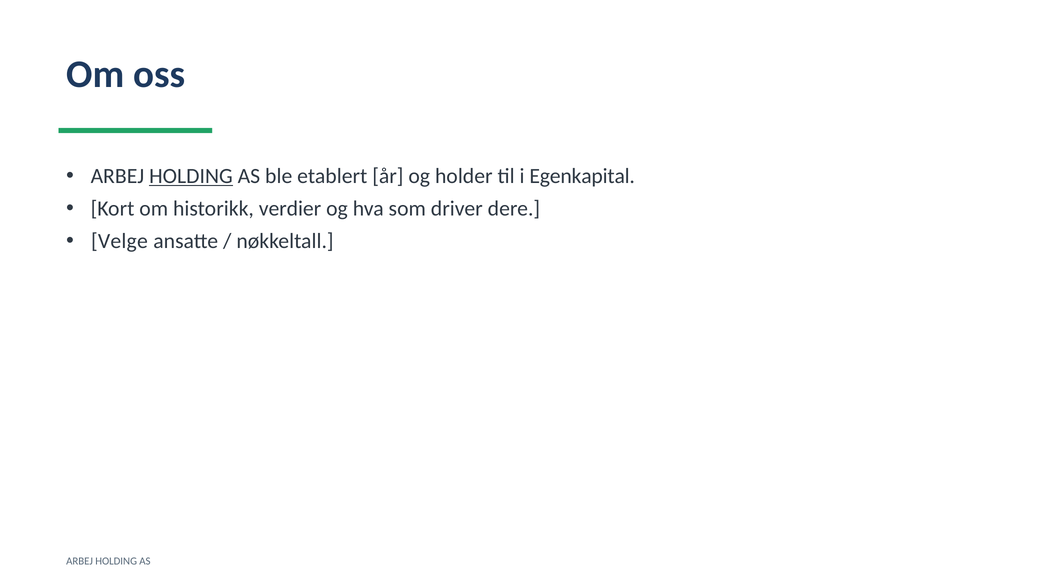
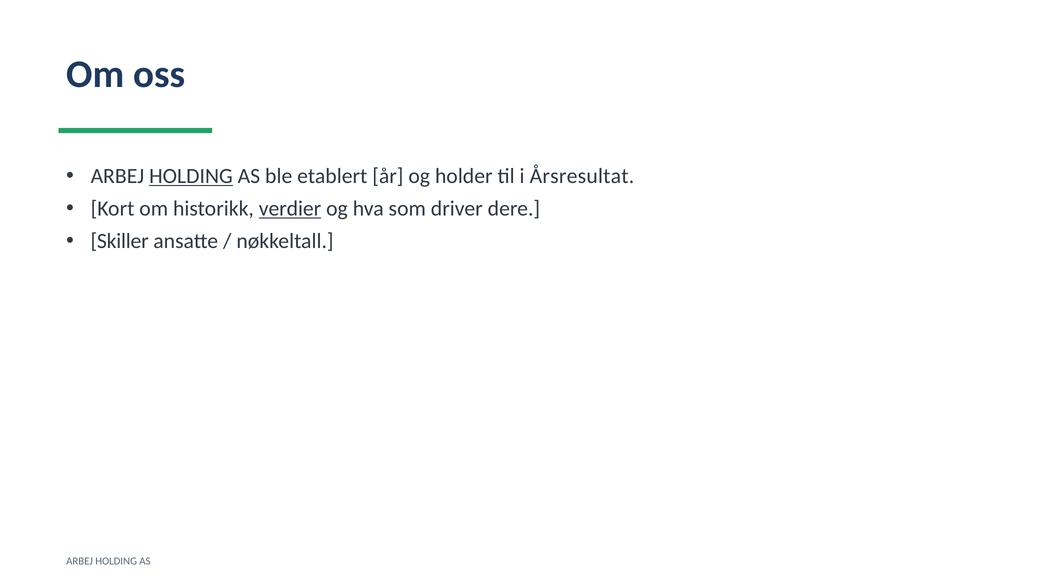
Egenkapital: Egenkapital -> Årsresultat
verdier underline: none -> present
Velge: Velge -> Skiller
